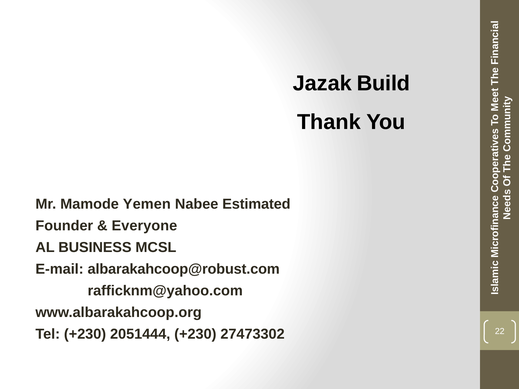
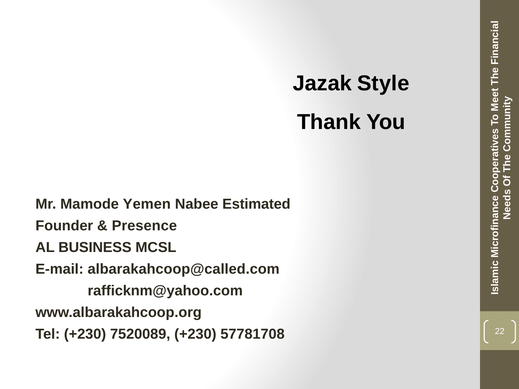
Build: Build -> Style
Everyone: Everyone -> Presence
albarakahcoop@robust.com: albarakahcoop@robust.com -> albarakahcoop@called.com
2051444: 2051444 -> 7520089
27473302: 27473302 -> 57781708
